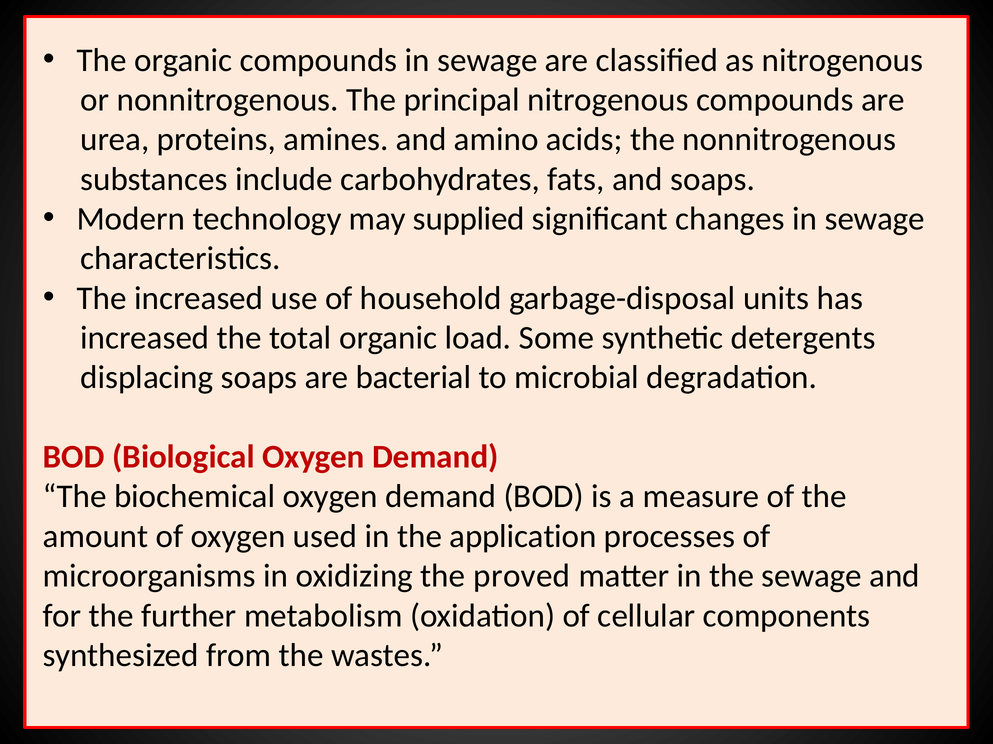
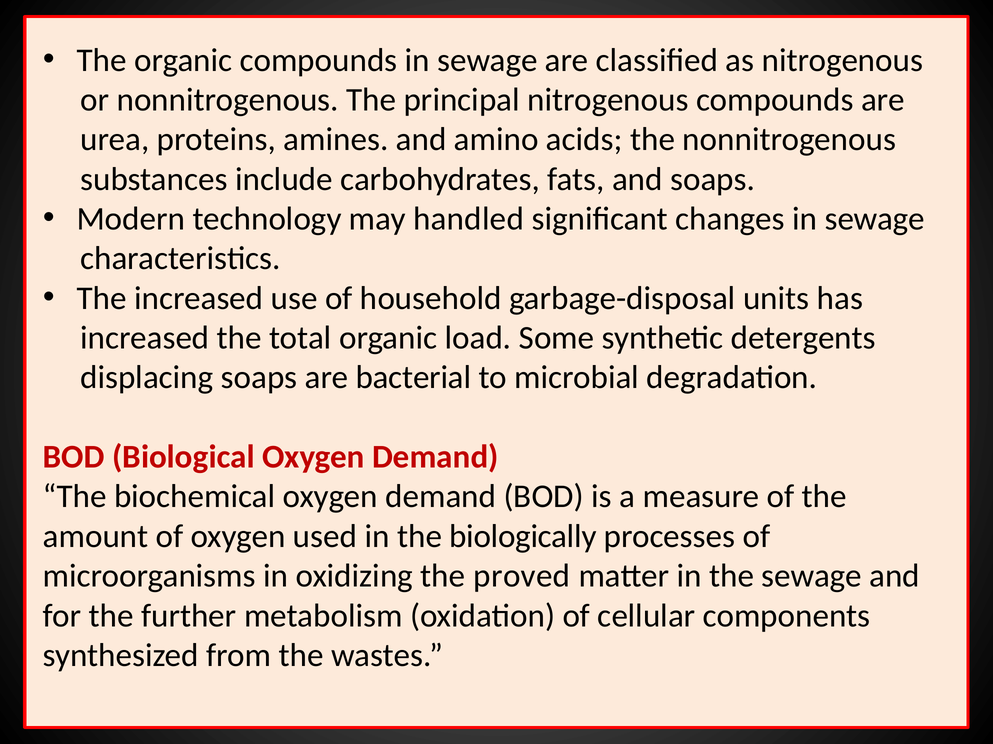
supplied: supplied -> handled
application: application -> biologically
